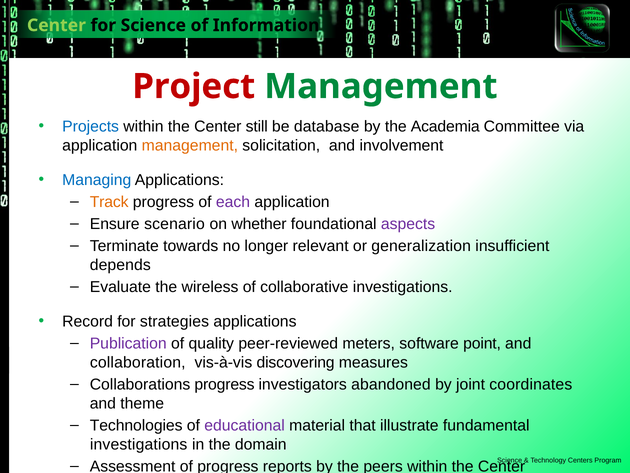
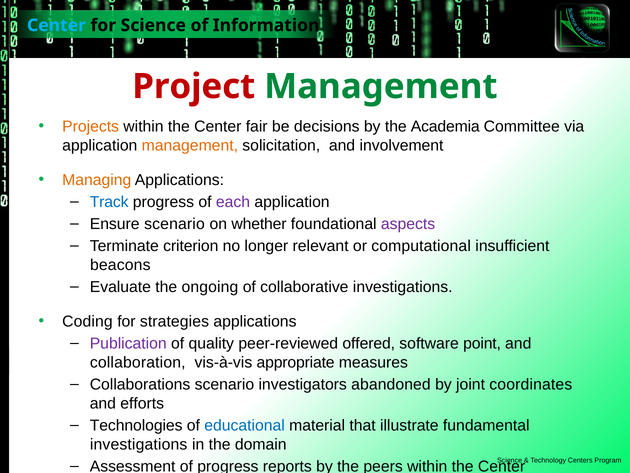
Center at (56, 25) colour: light green -> light blue
Projects colour: blue -> orange
still: still -> fair
database: database -> decisions
Managing colour: blue -> orange
Track colour: orange -> blue
towards: towards -> criterion
generalization: generalization -> computational
depends: depends -> beacons
wireless: wireless -> ongoing
Record: Record -> Coding
meters: meters -> offered
discovering: discovering -> appropriate
Collaborations progress: progress -> scenario
theme: theme -> efforts
educational colour: purple -> blue
